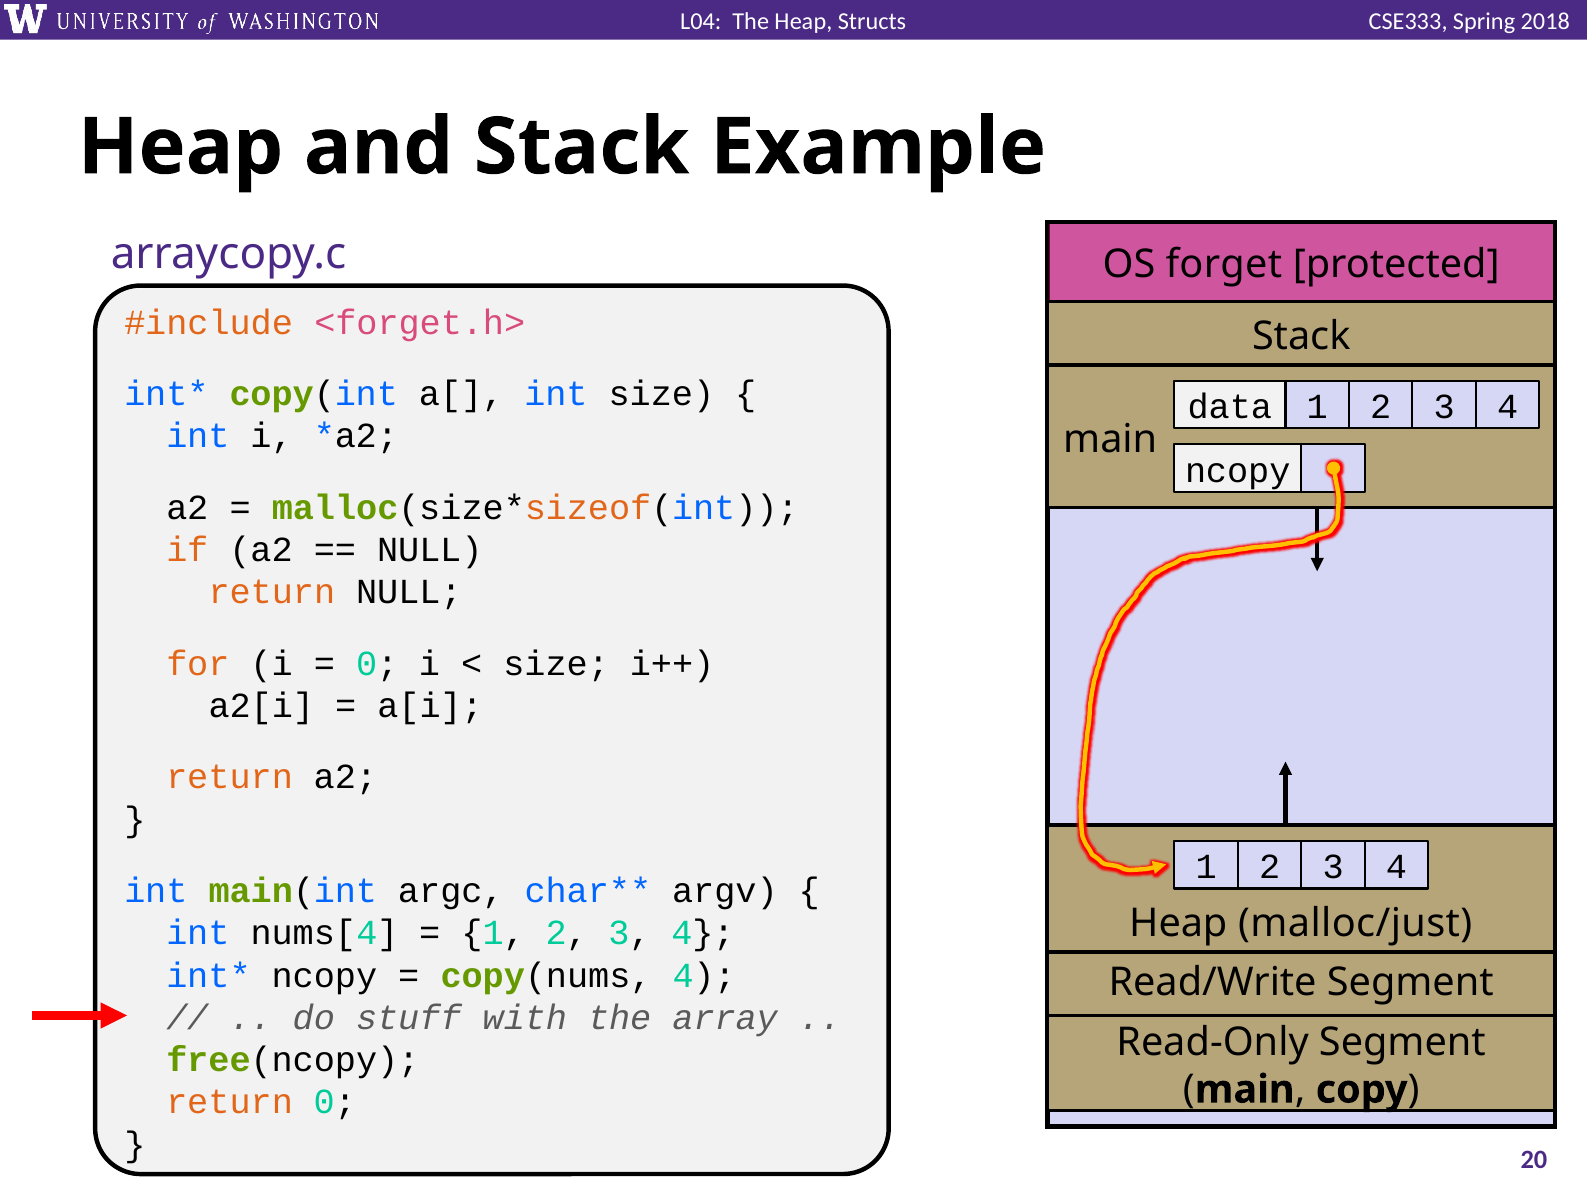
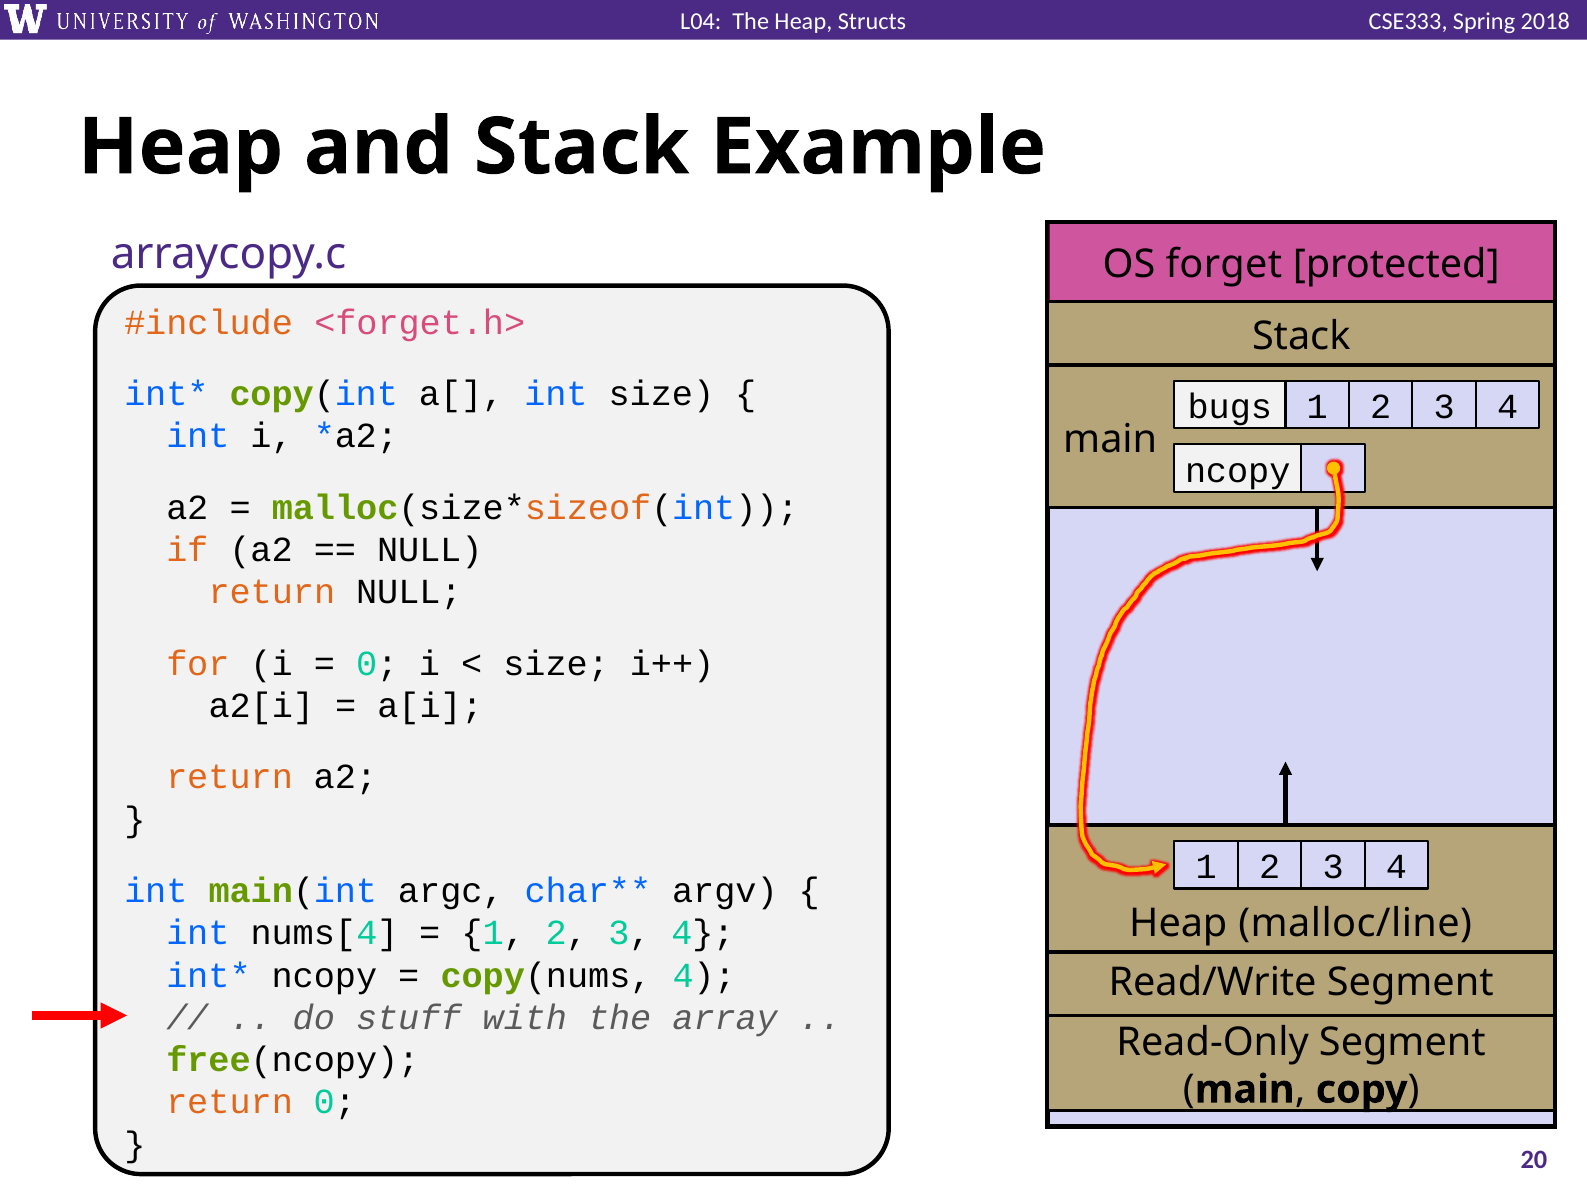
data: data -> bugs
malloc/just: malloc/just -> malloc/line
